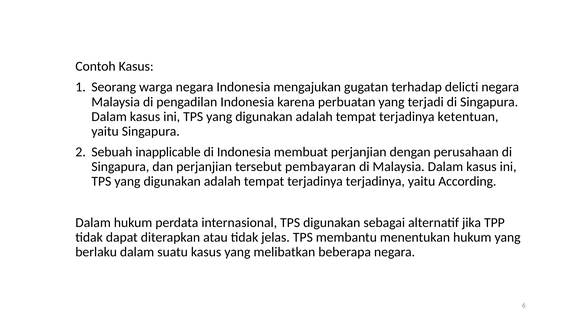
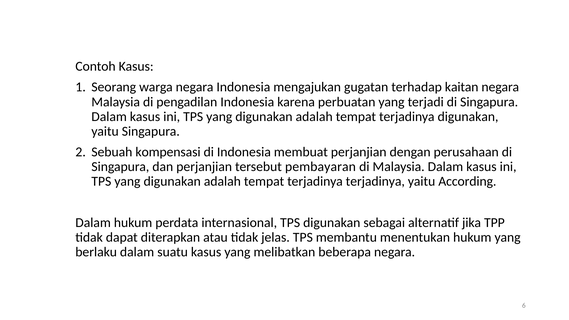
delicti: delicti -> kaitan
terjadinya ketentuan: ketentuan -> digunakan
inapplicable: inapplicable -> kompensasi
